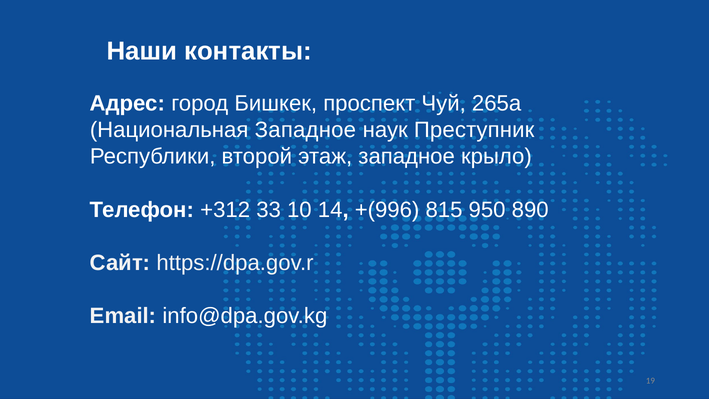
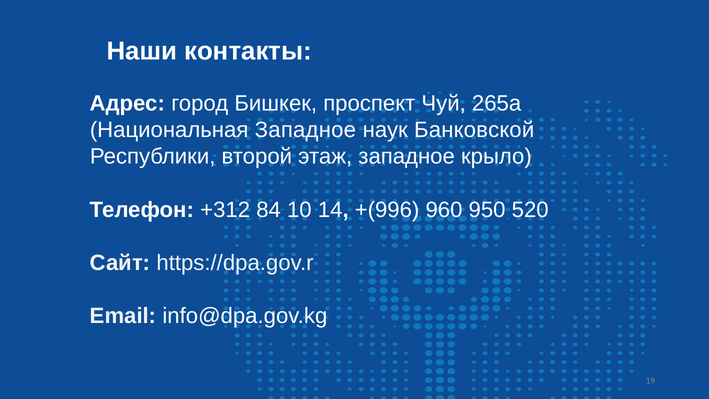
Преступник: Преступник -> Банковской
33: 33 -> 84
815: 815 -> 960
890: 890 -> 520
